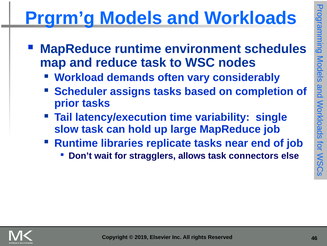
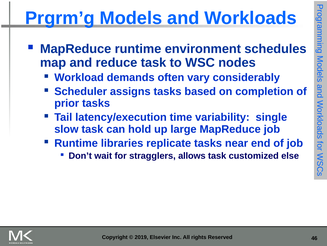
connectors: connectors -> customized
